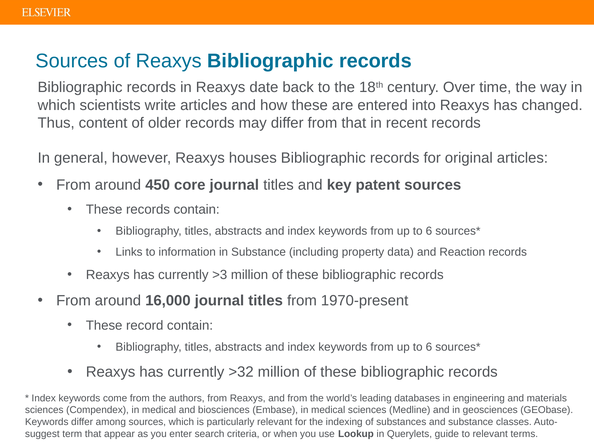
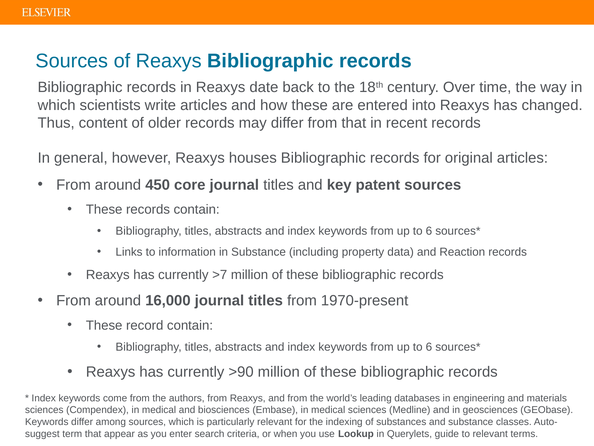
>3: >3 -> >7
>32: >32 -> >90
